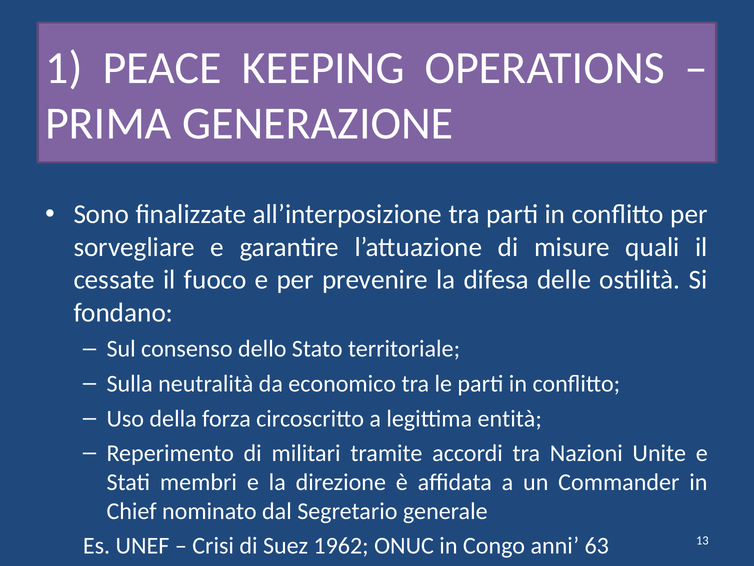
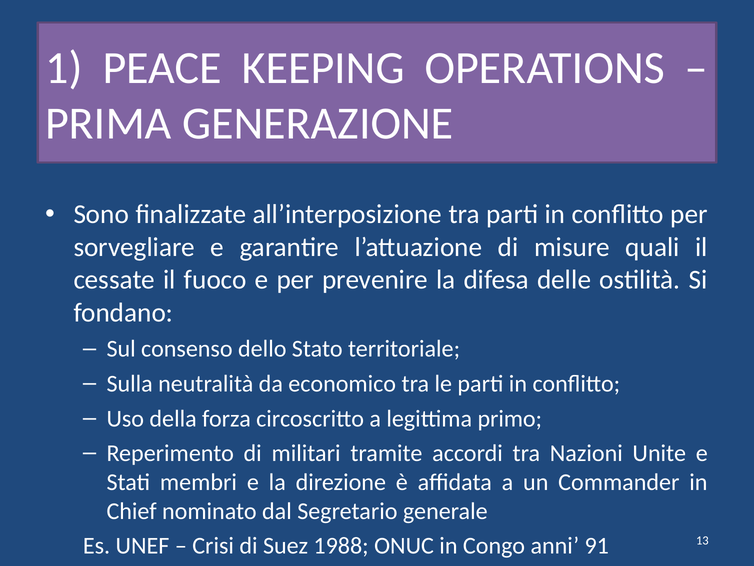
entità: entità -> primo
1962: 1962 -> 1988
63: 63 -> 91
